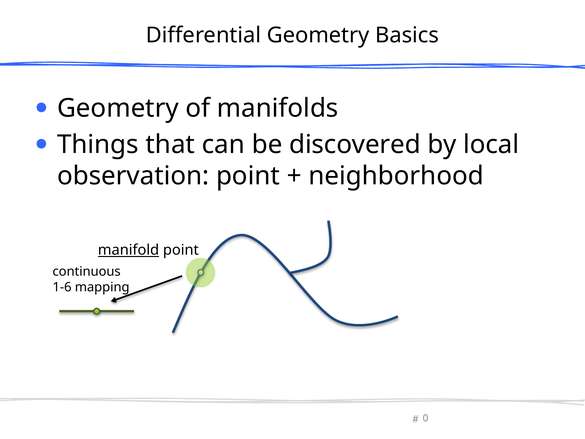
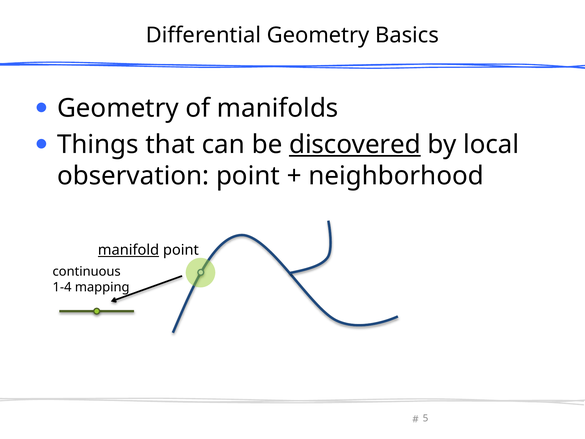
discovered underline: none -> present
1-6: 1-6 -> 1-4
0: 0 -> 5
